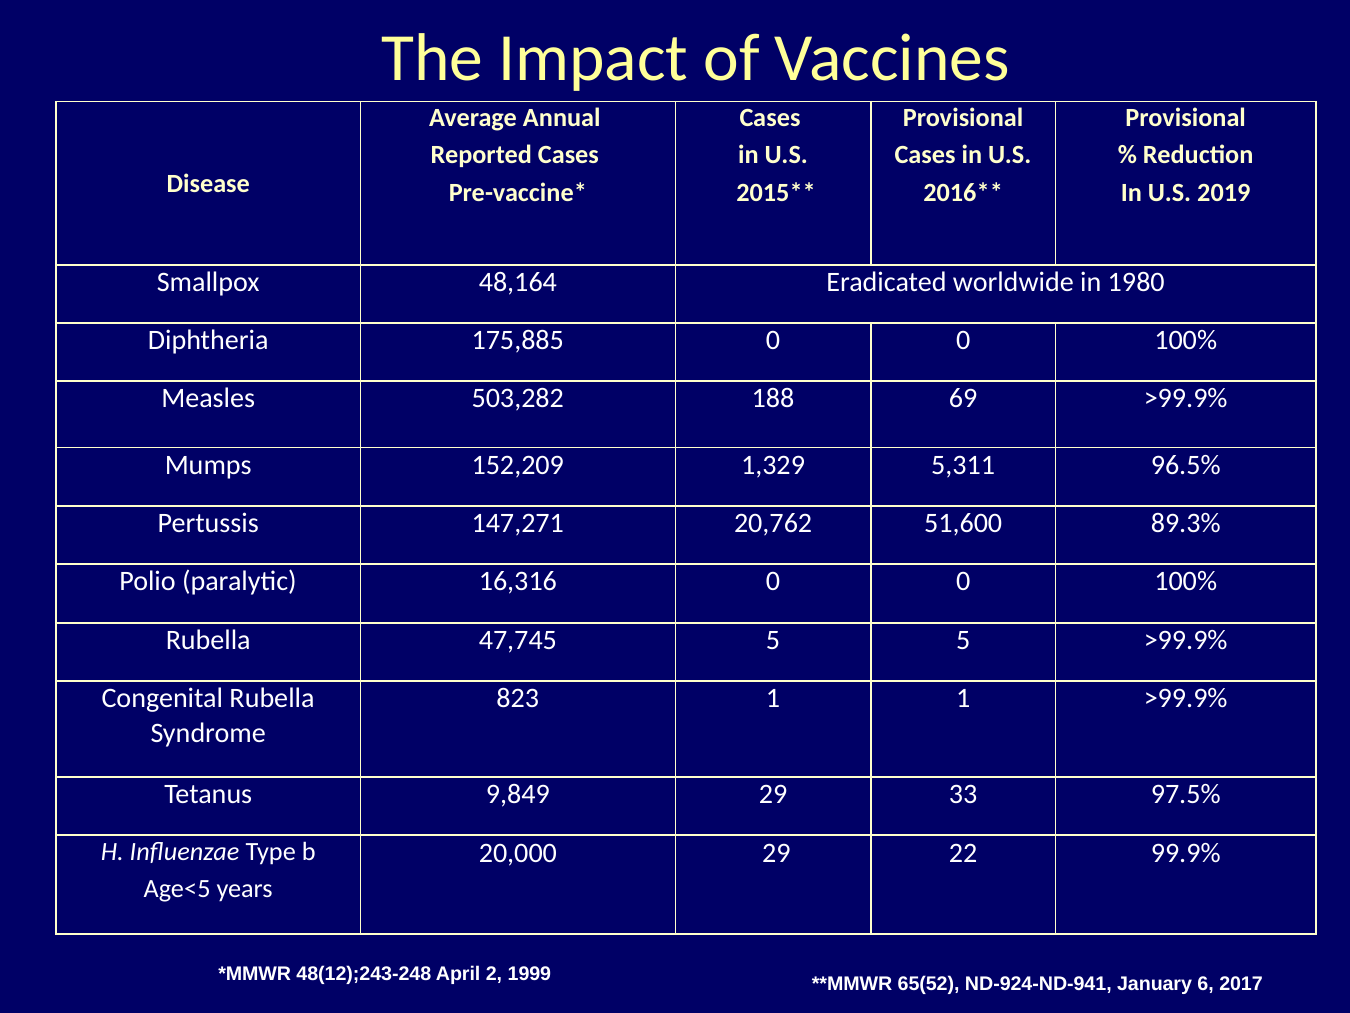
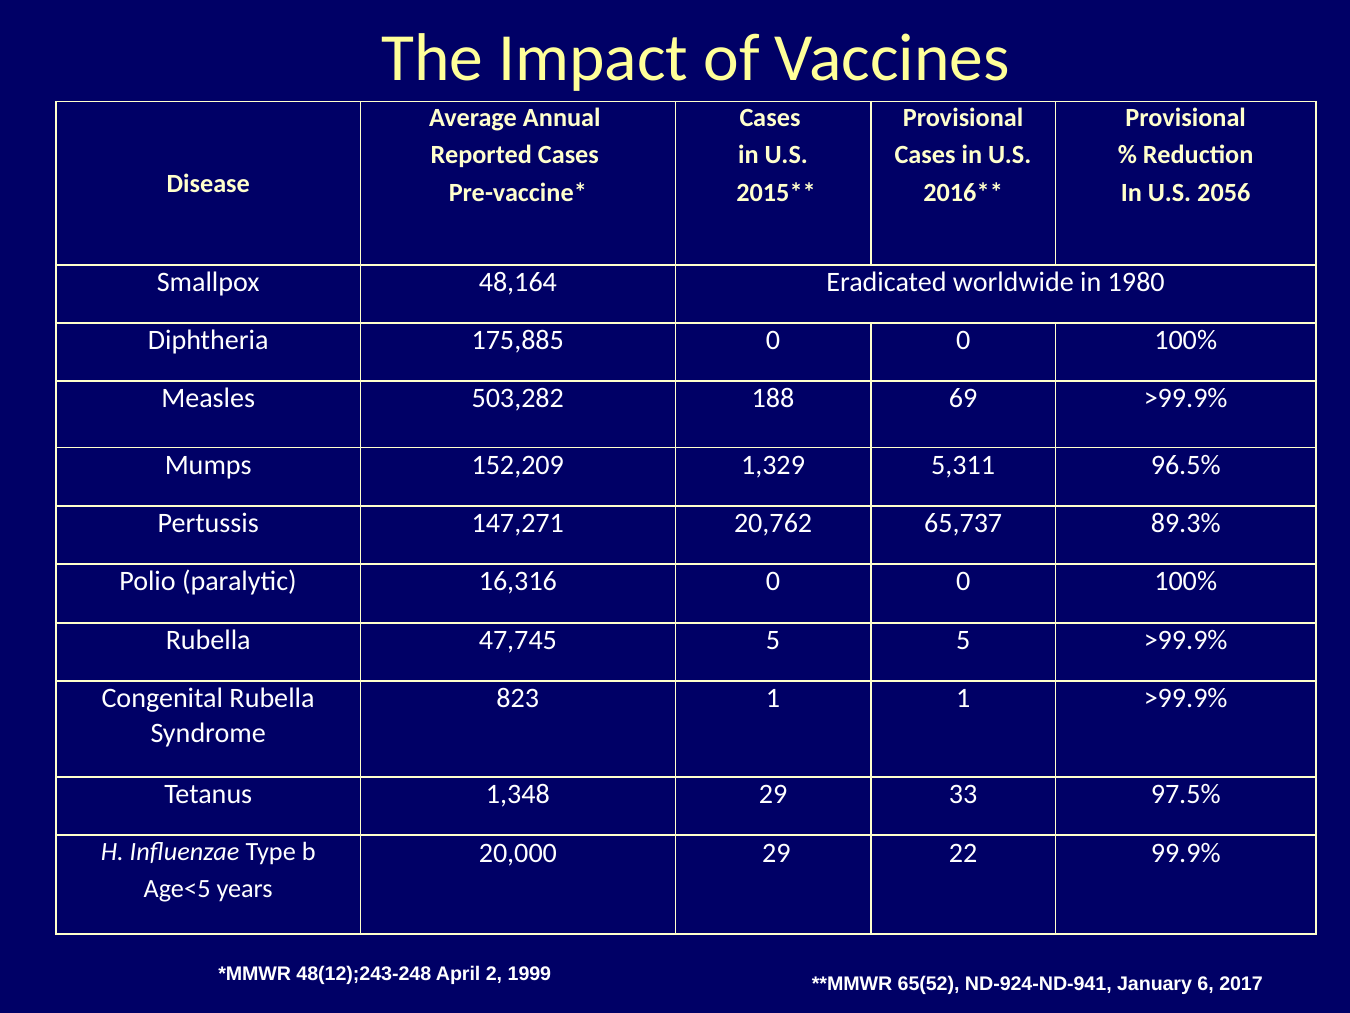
2019: 2019 -> 2056
51,600: 51,600 -> 65,737
9,849: 9,849 -> 1,348
